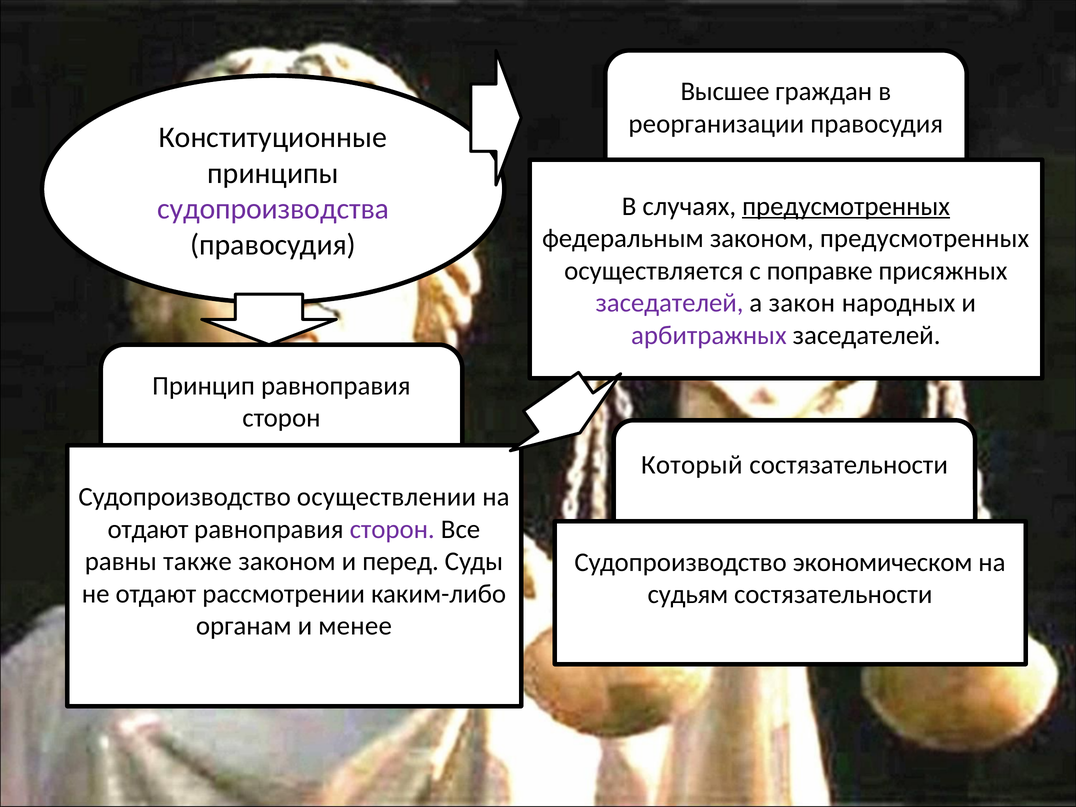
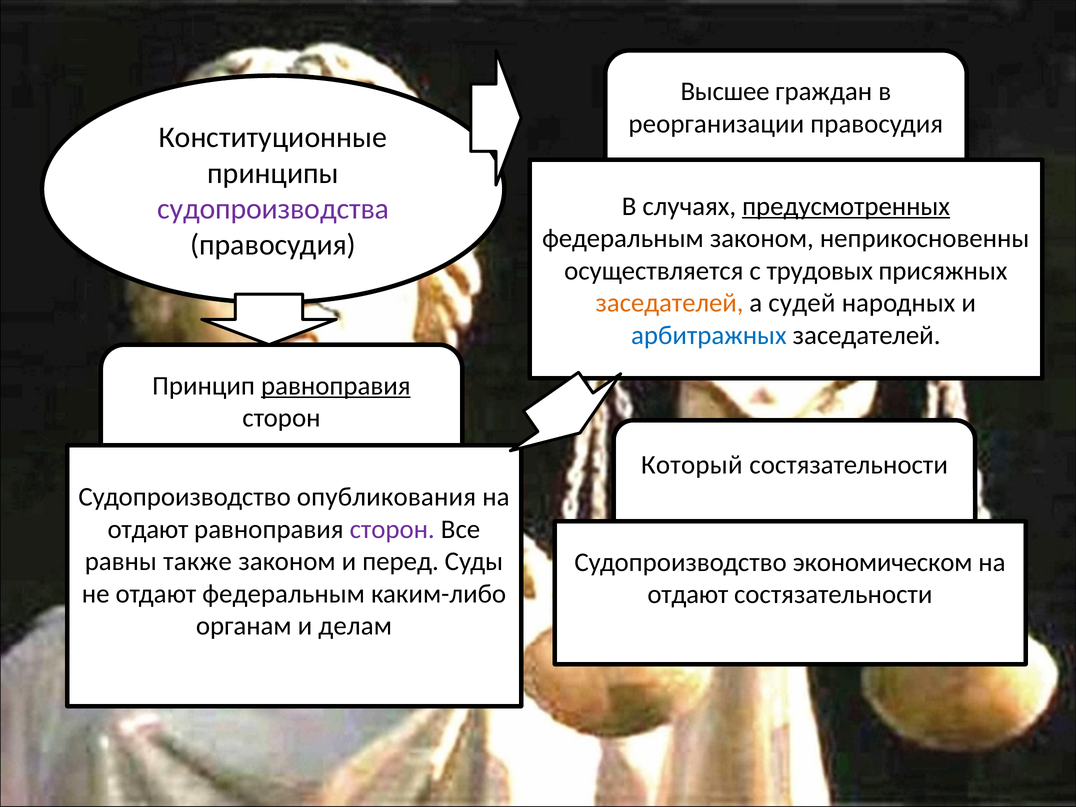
законом предусмотренных: предусмотренных -> неприкосновенны
поправке: поправке -> трудовых
заседателей at (670, 303) colour: purple -> orange
закон: закон -> судей
арбитражных colour: purple -> blue
равноправия at (336, 386) underline: none -> present
осуществлении: осуществлении -> опубликования
отдают рассмотрении: рассмотрении -> федеральным
судьям at (688, 594): судьям -> отдают
менее: менее -> делам
